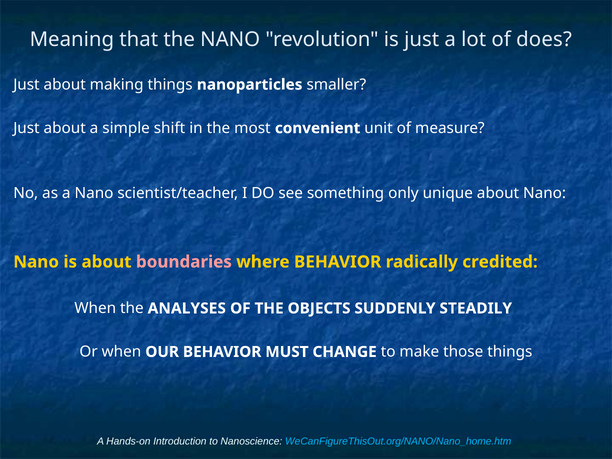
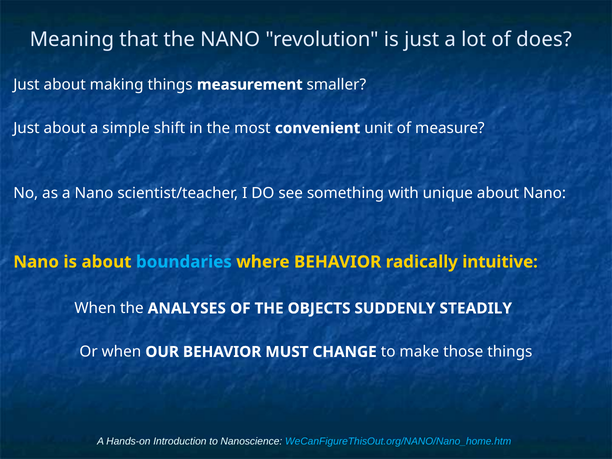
nanoparticles: nanoparticles -> measurement
only: only -> with
boundaries colour: pink -> light blue
credited: credited -> intuitive
